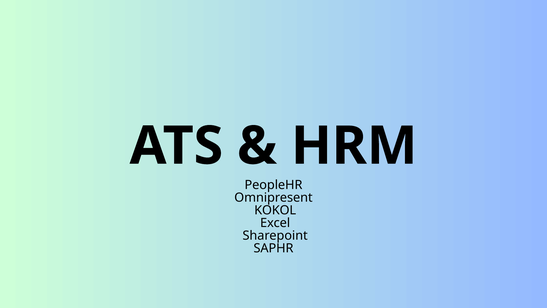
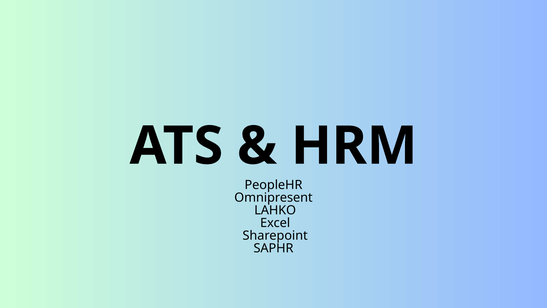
KOKOL: KOKOL -> LAHKO
